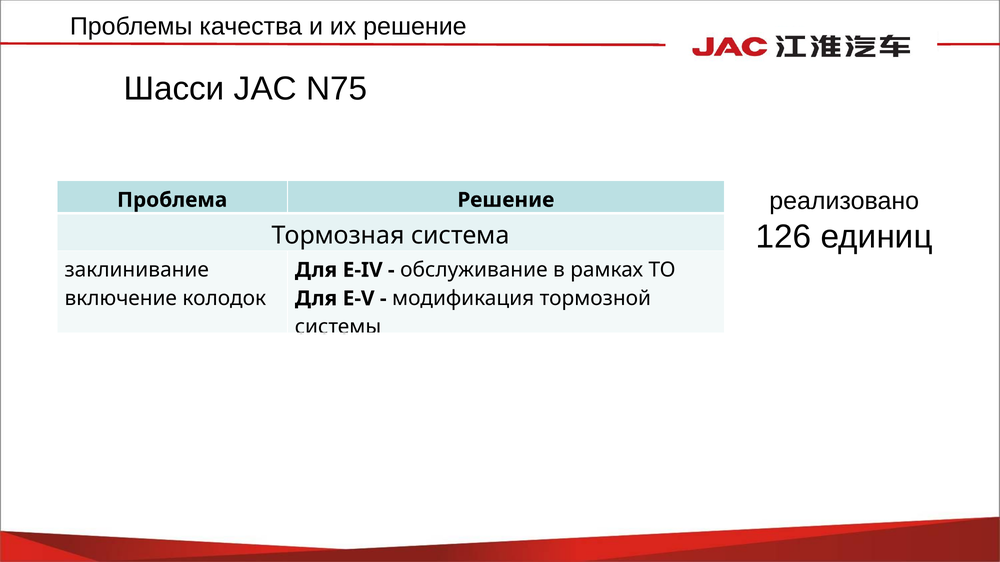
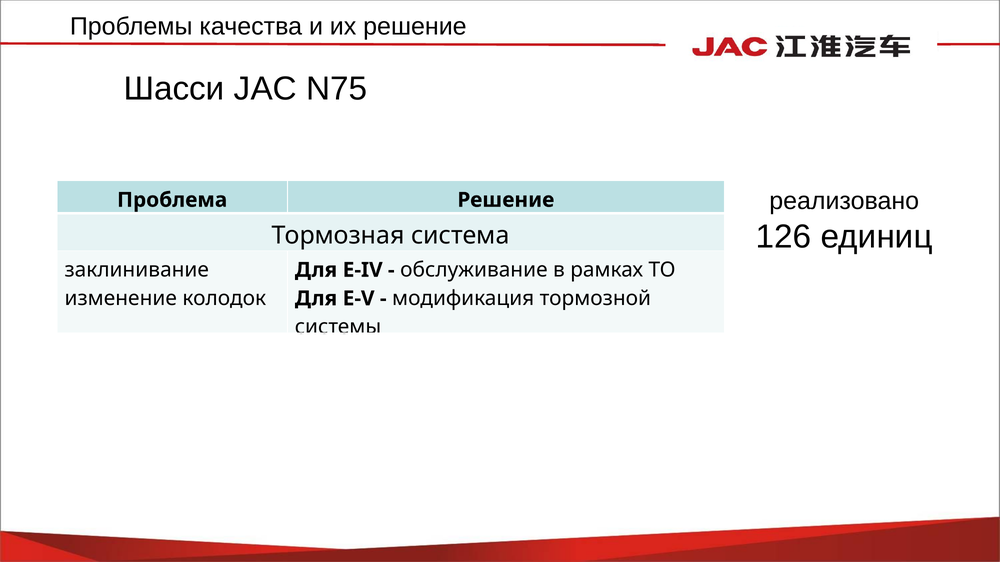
включение: включение -> изменение
